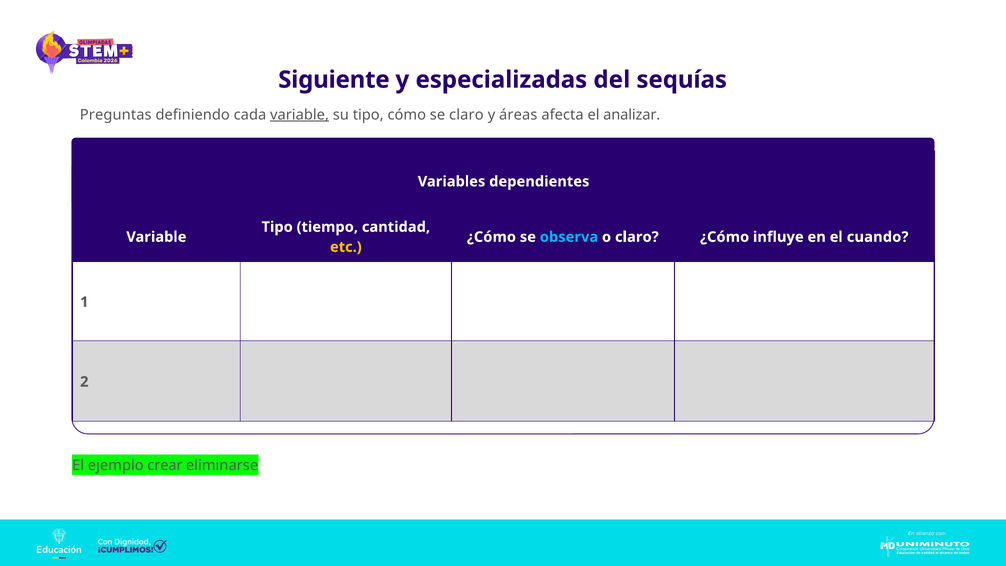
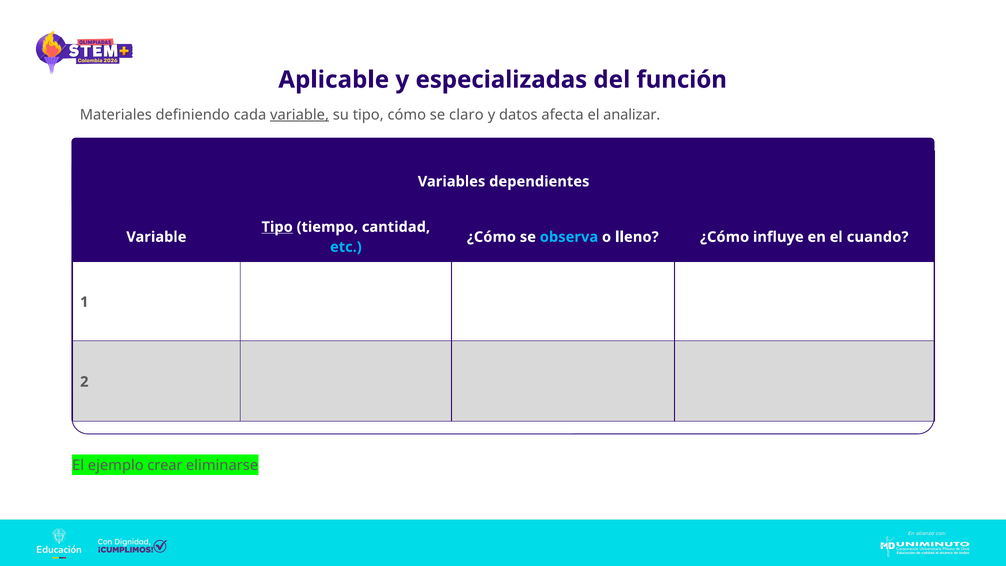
Siguiente: Siguiente -> Aplicable
sequías: sequías -> función
Preguntas: Preguntas -> Materiales
áreas: áreas -> datos
Tipo at (277, 227) underline: none -> present
o claro: claro -> lleno
etc colour: yellow -> light blue
